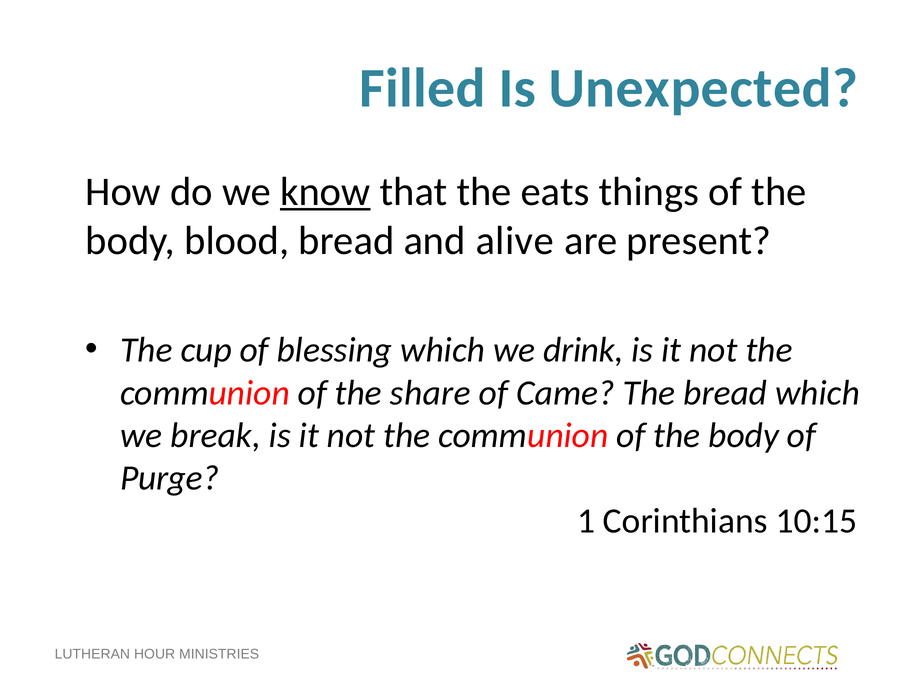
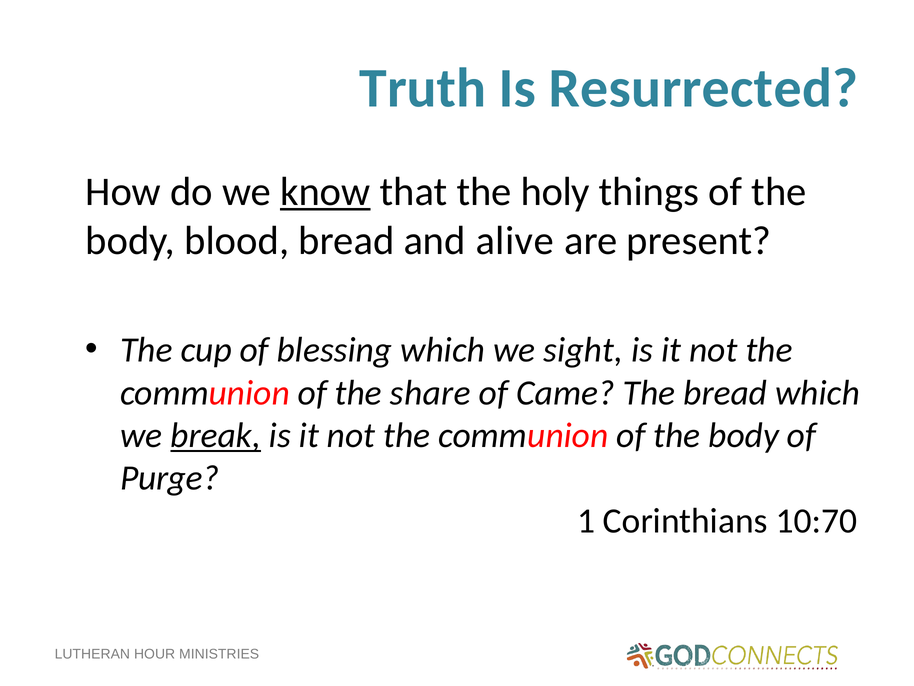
Filled: Filled -> Truth
Unexpected: Unexpected -> Resurrected
eats: eats -> holy
drink: drink -> sight
break underline: none -> present
10:15: 10:15 -> 10:70
